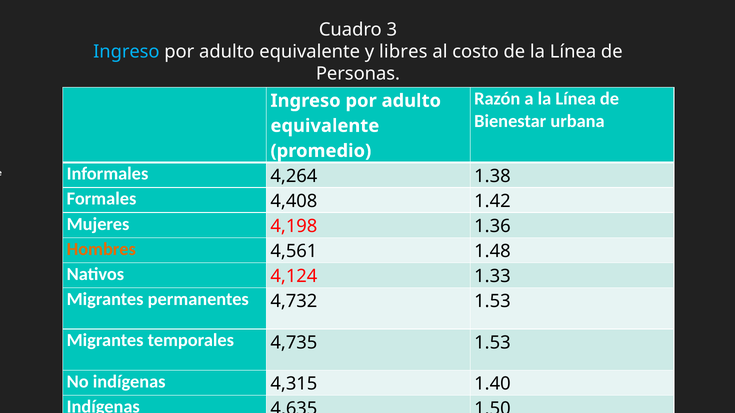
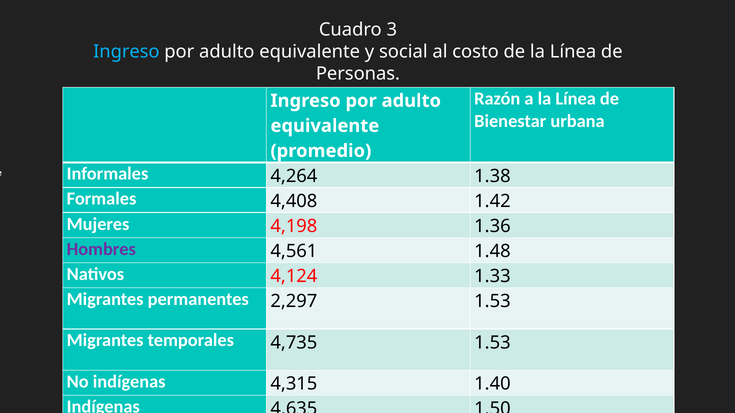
libres: libres -> social
Hombres colour: orange -> purple
4,732: 4,732 -> 2,297
